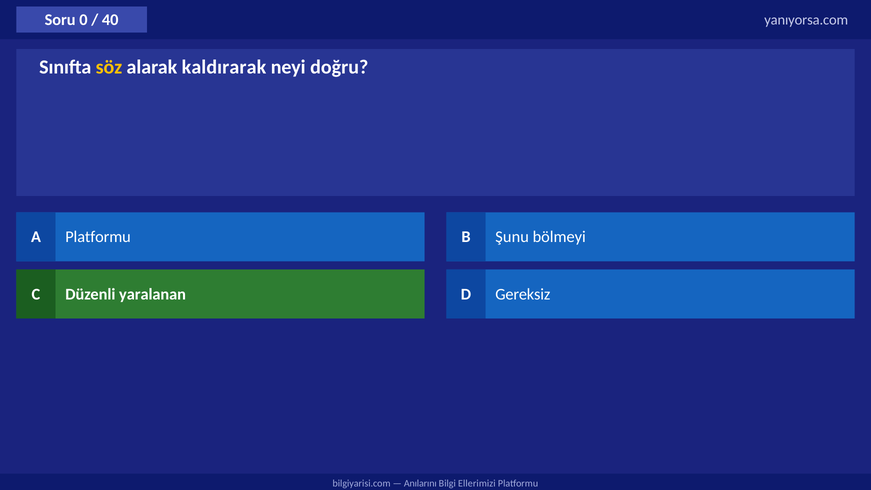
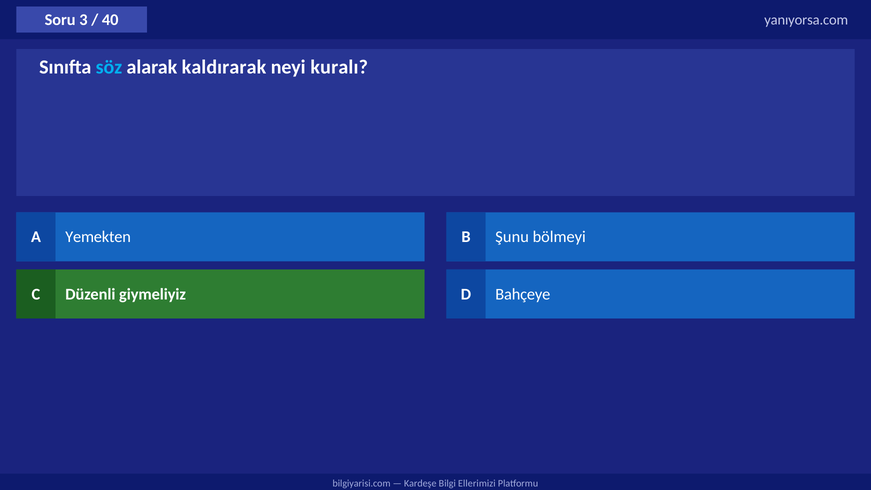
0: 0 -> 3
söz colour: yellow -> light blue
doğru: doğru -> kuralı
A Platformu: Platformu -> Yemekten
yaralanan: yaralanan -> giymeliyiz
Gereksiz: Gereksiz -> Bahçeye
Anılarını: Anılarını -> Kardeşe
